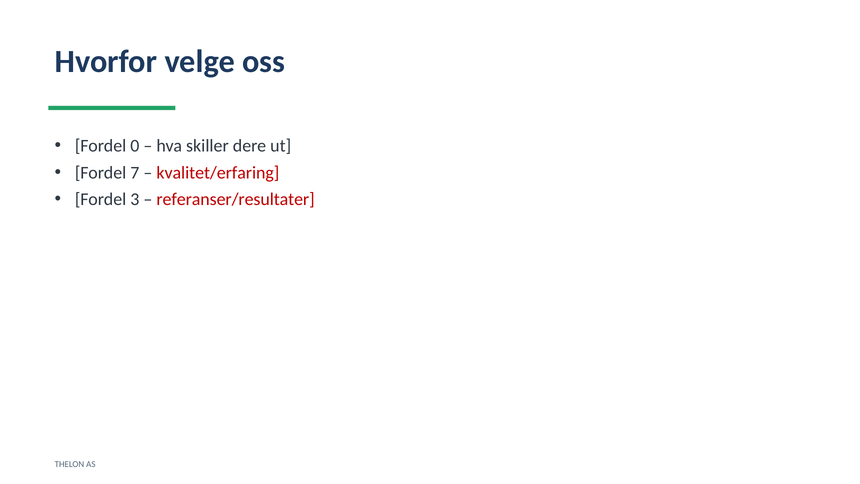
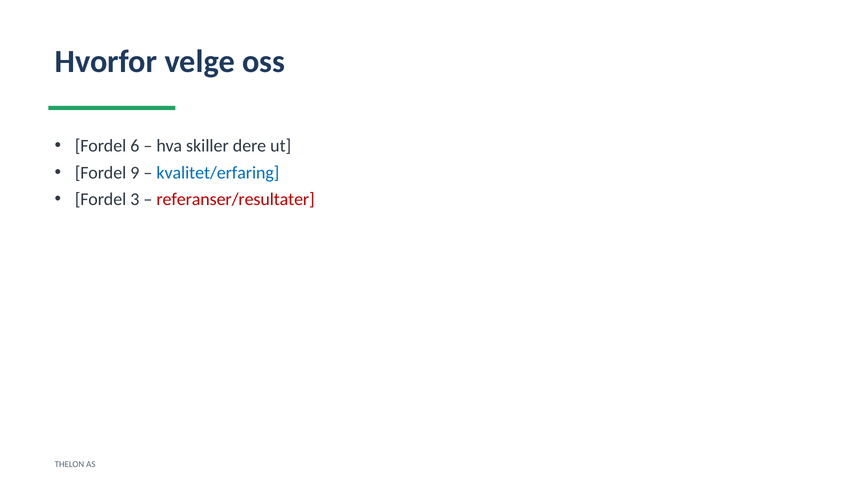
0: 0 -> 6
7: 7 -> 9
kvalitet/erfaring colour: red -> blue
